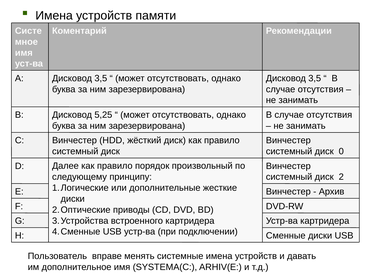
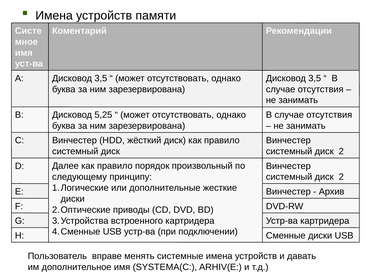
0 at (341, 151): 0 -> 2
